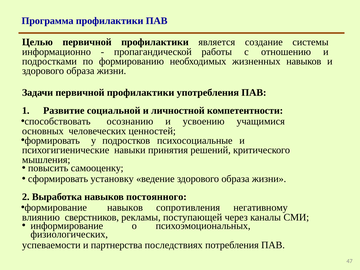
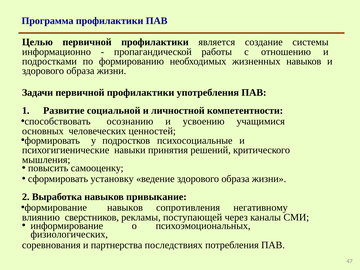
постоянного: постоянного -> привыкание
успеваемости: успеваемости -> соревнования
